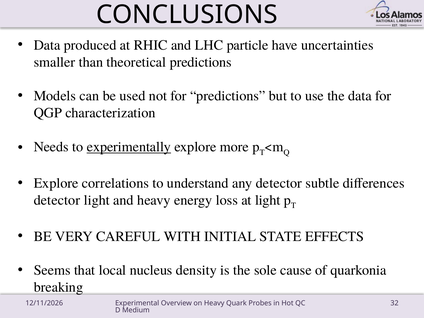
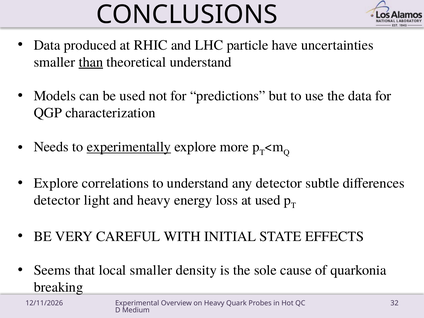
than underline: none -> present
theoretical predictions: predictions -> understand
at light: light -> used
local nucleus: nucleus -> smaller
